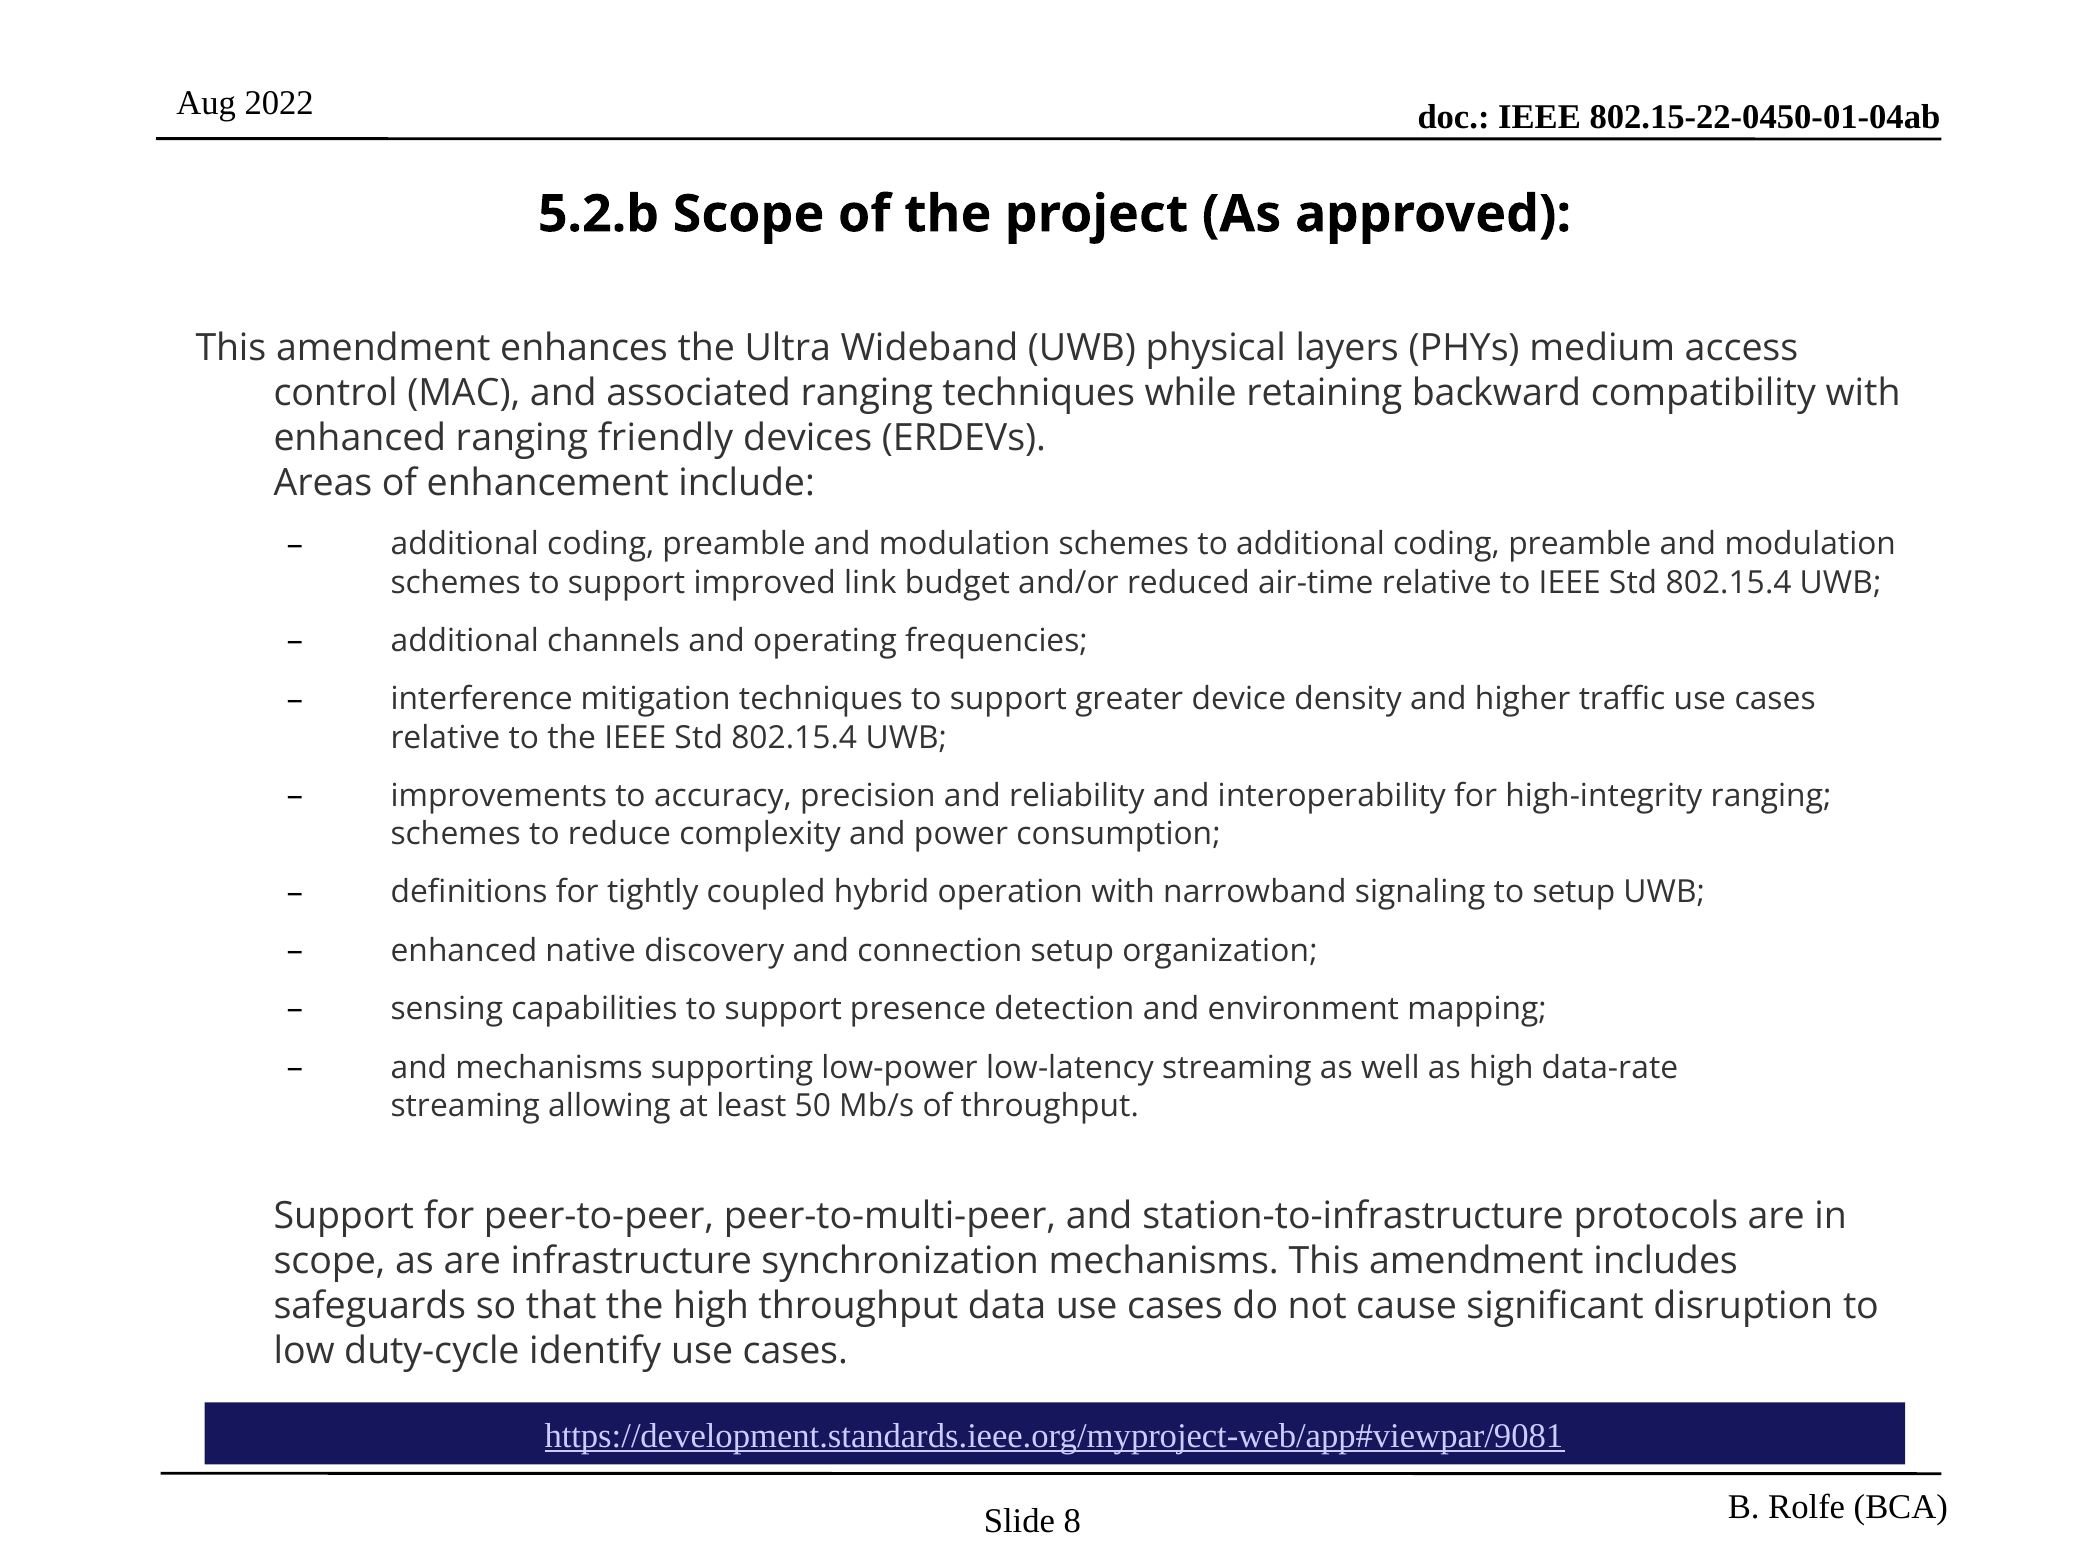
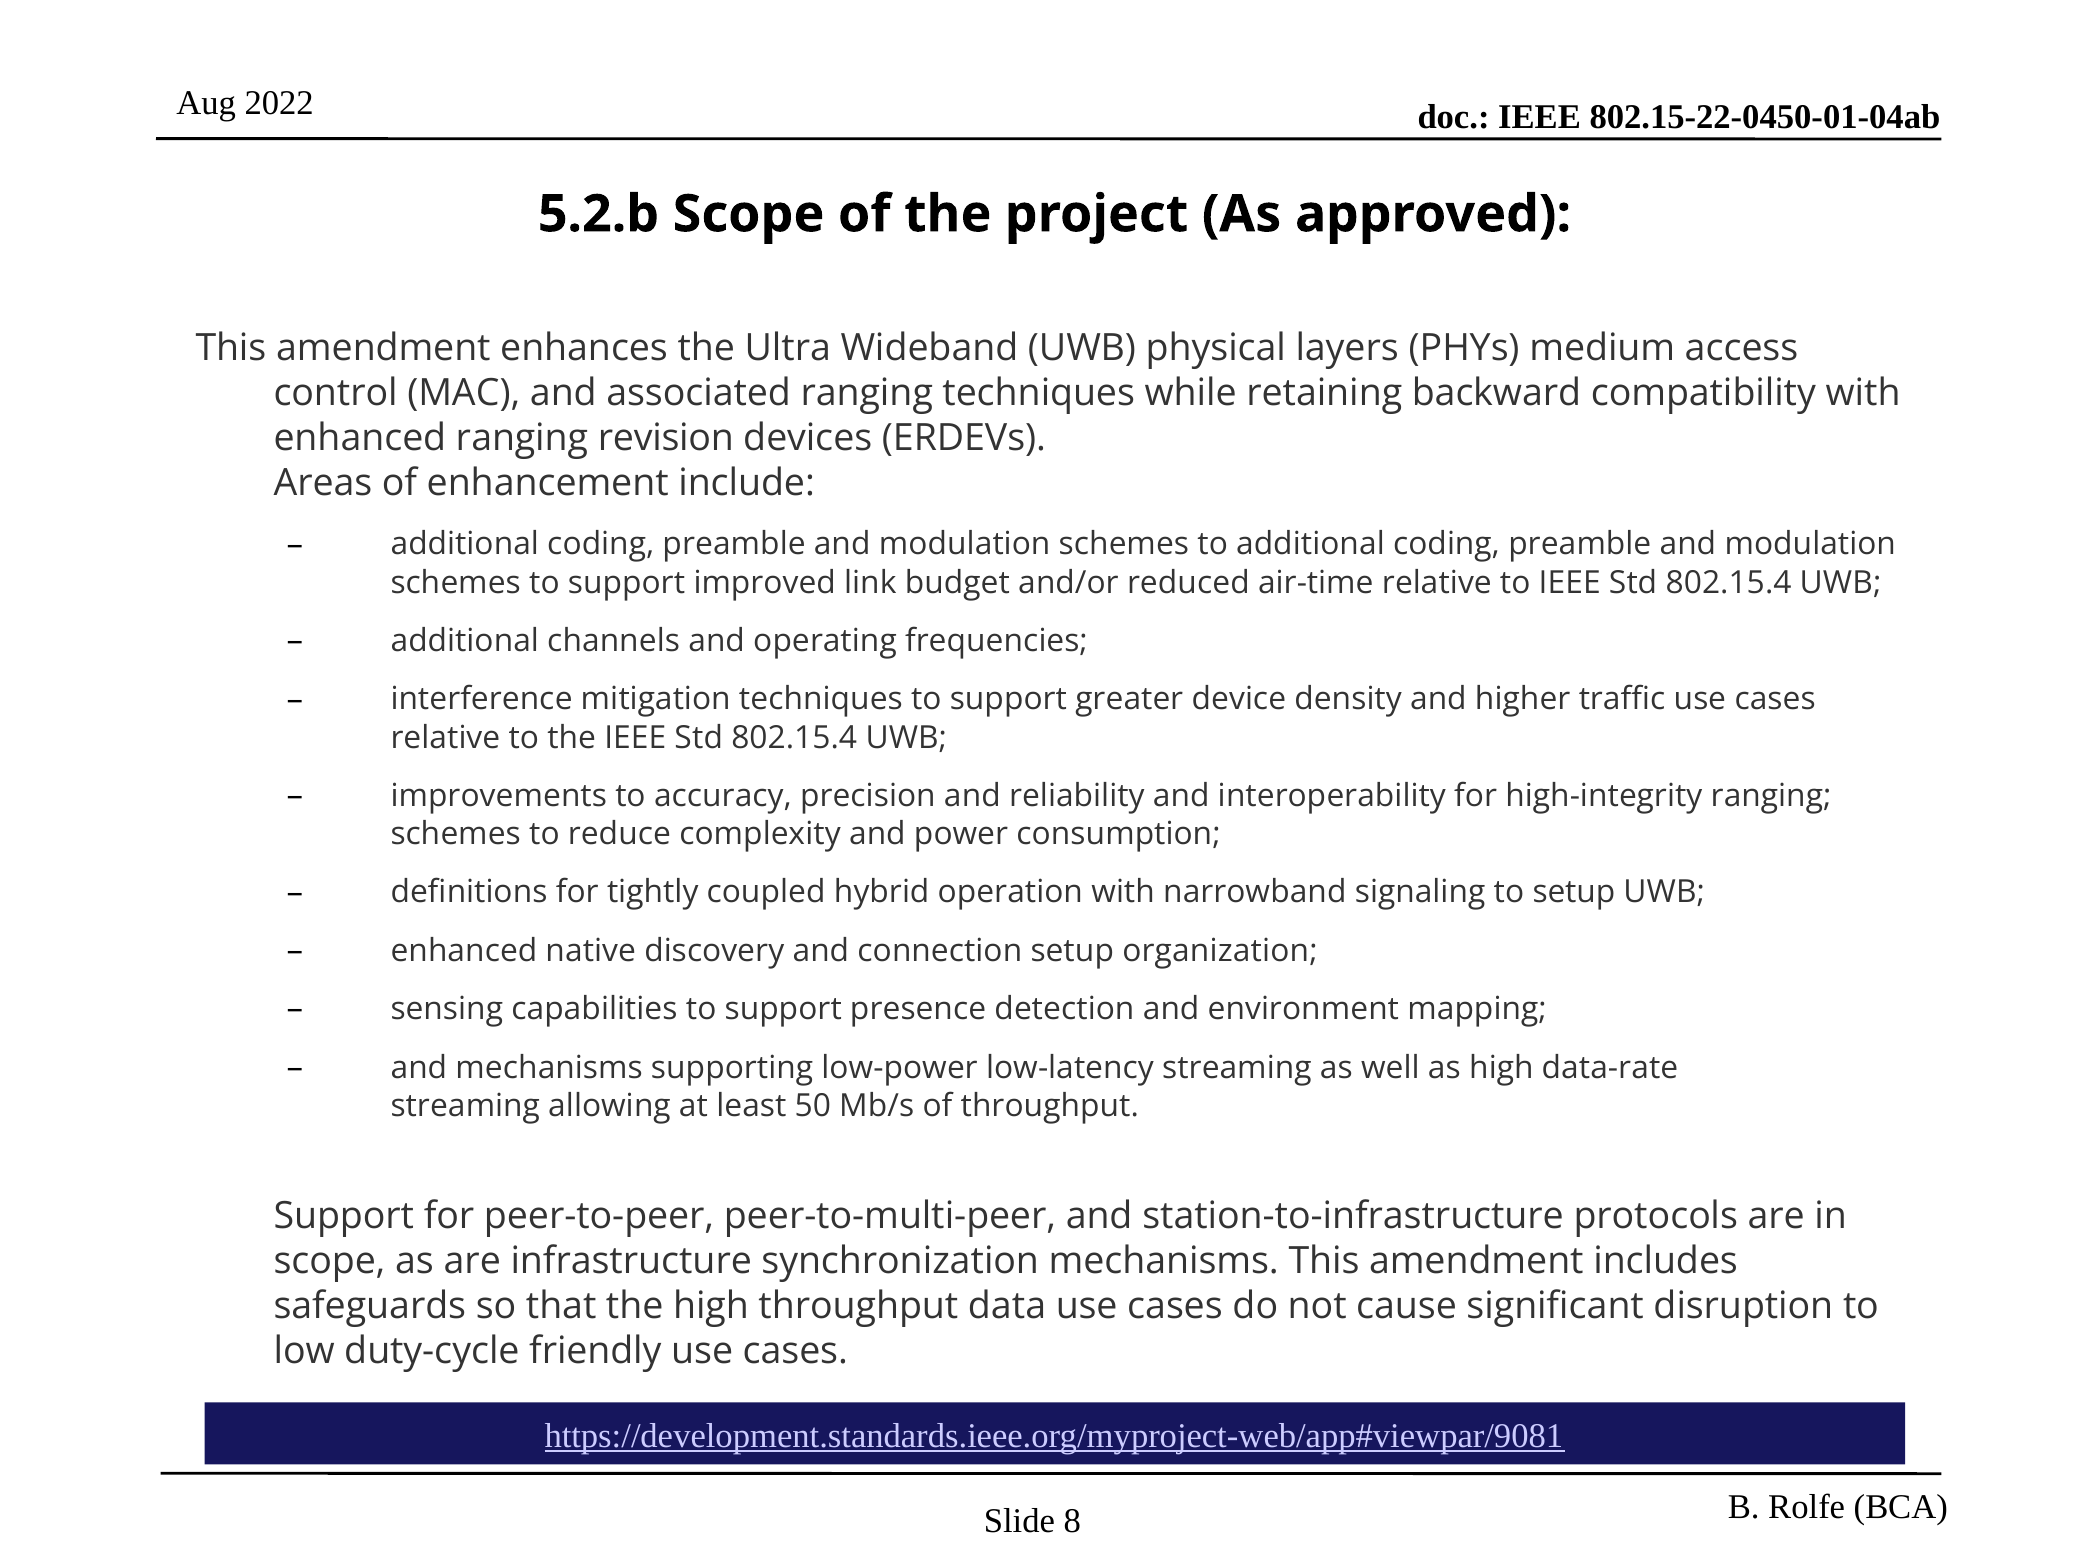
friendly: friendly -> revision
identify: identify -> friendly
